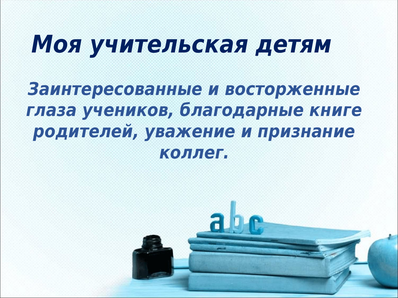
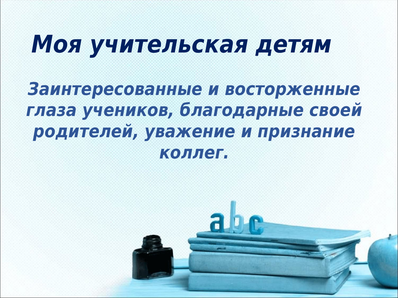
книге: книге -> своей
